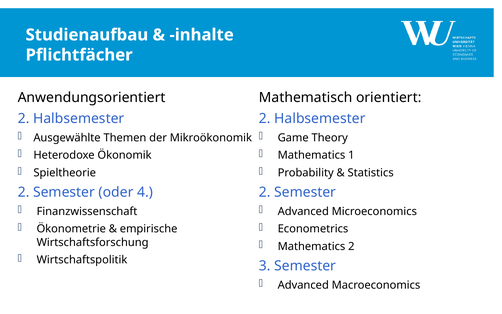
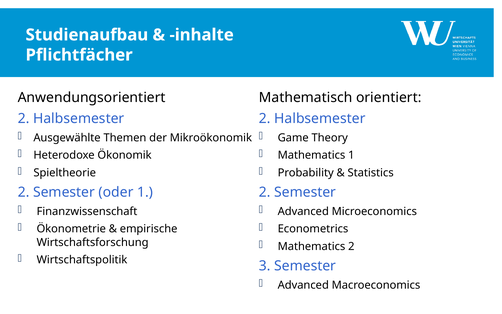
oder 4: 4 -> 1
